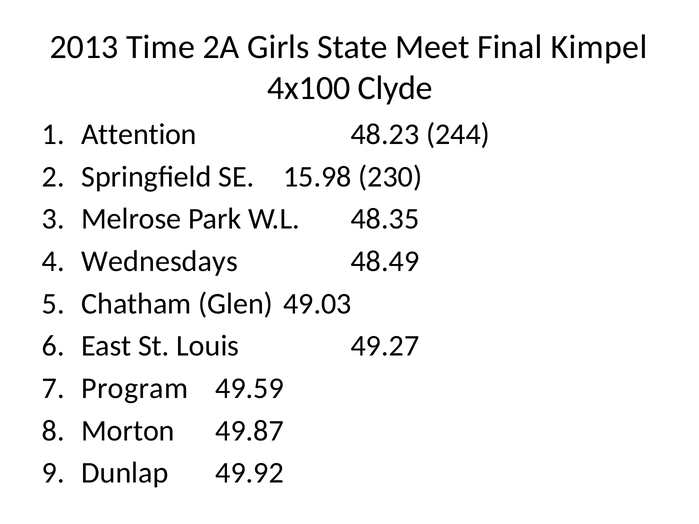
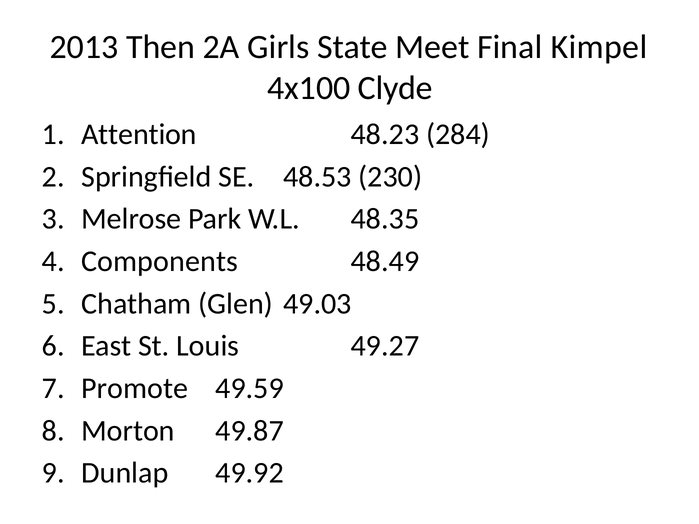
Time: Time -> Then
244: 244 -> 284
15.98: 15.98 -> 48.53
Wednesdays: Wednesdays -> Components
Program: Program -> Promote
